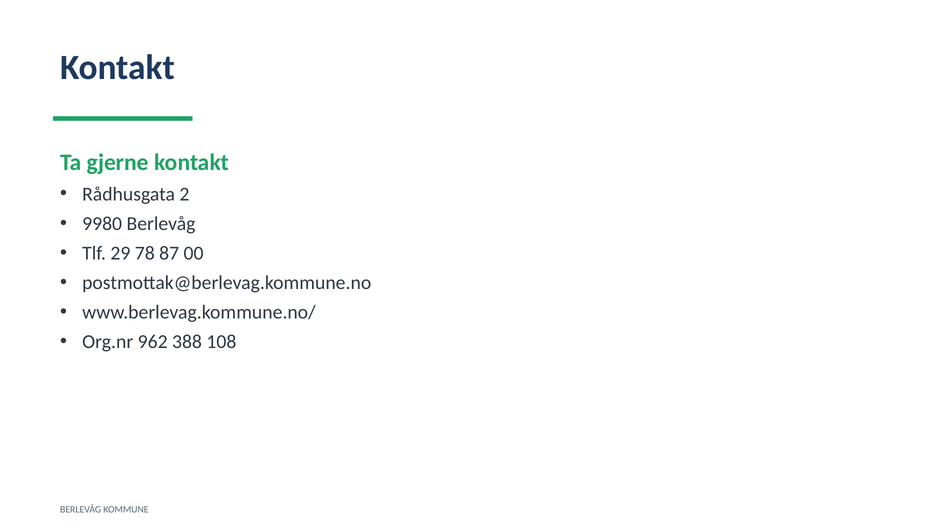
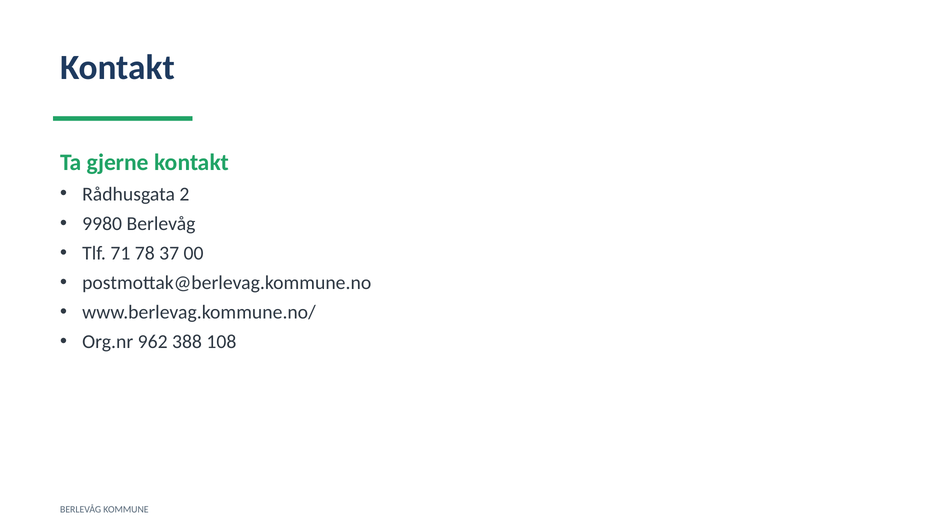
29: 29 -> 71
87: 87 -> 37
